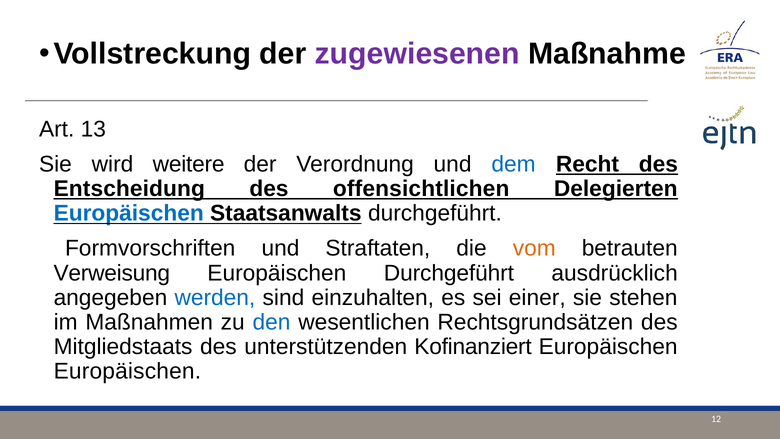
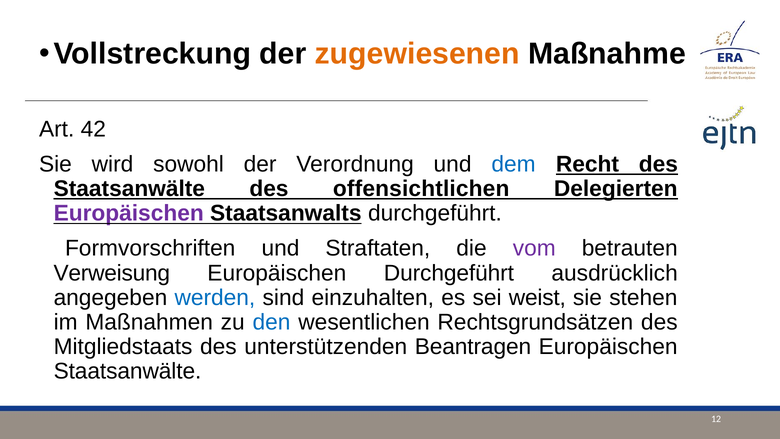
zugewiesenen colour: purple -> orange
13: 13 -> 42
weitere: weitere -> sowohl
Entscheidung at (129, 189): Entscheidung -> Staatsanwälte
Europäischen at (129, 213) colour: blue -> purple
vom colour: orange -> purple
einer: einer -> weist
Kofinanziert: Kofinanziert -> Beantragen
Europäischen at (127, 371): Europäischen -> Staatsanwälte
